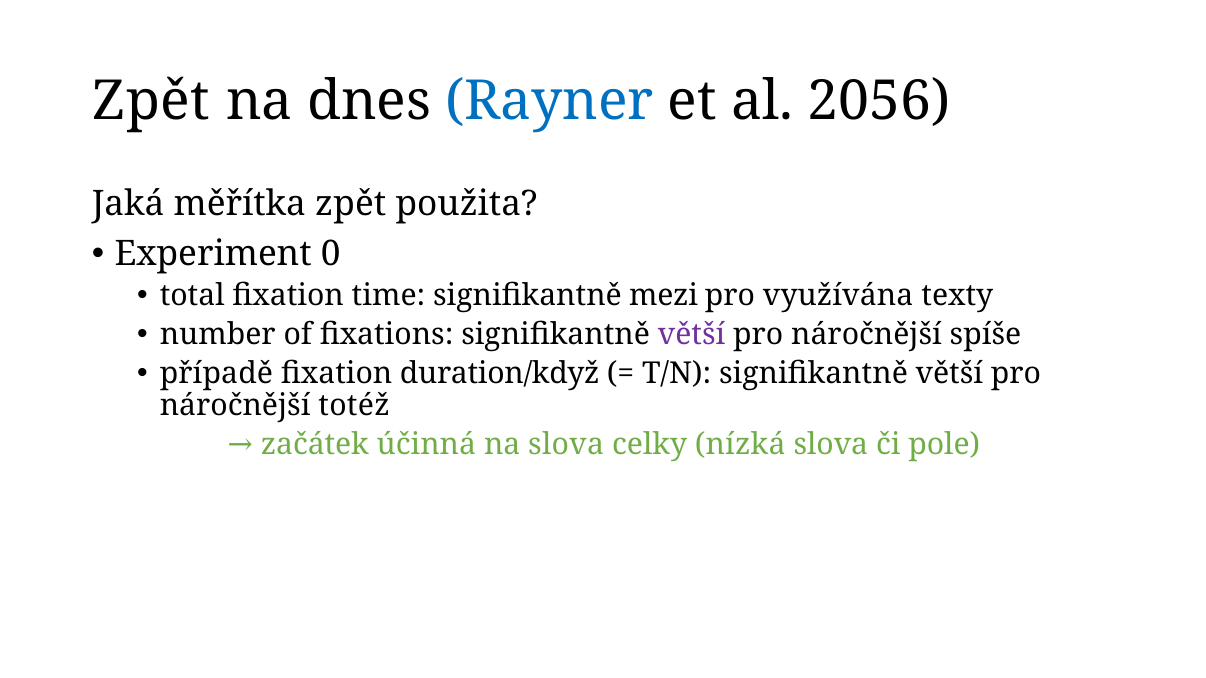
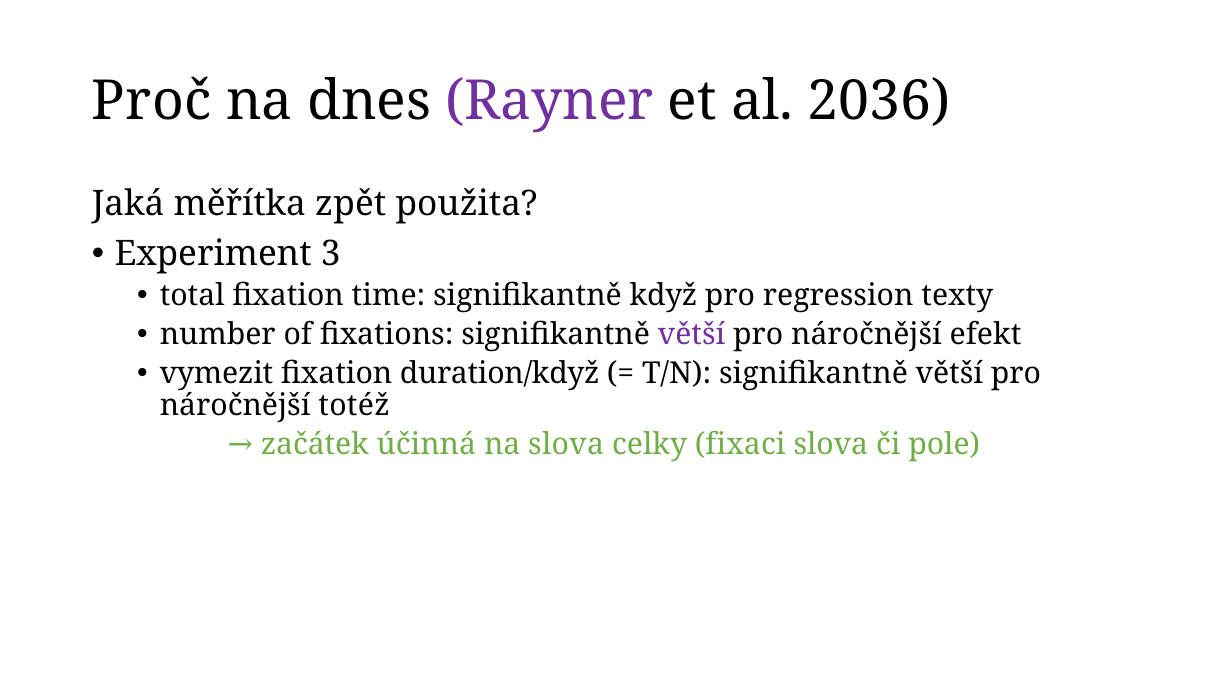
Zpět at (152, 101): Zpět -> Proč
Rayner colour: blue -> purple
2056: 2056 -> 2036
0: 0 -> 3
mezi: mezi -> když
využívána: využívána -> regression
spíše: spíše -> efekt
případě: případě -> vymezit
nízká: nízká -> fixaci
